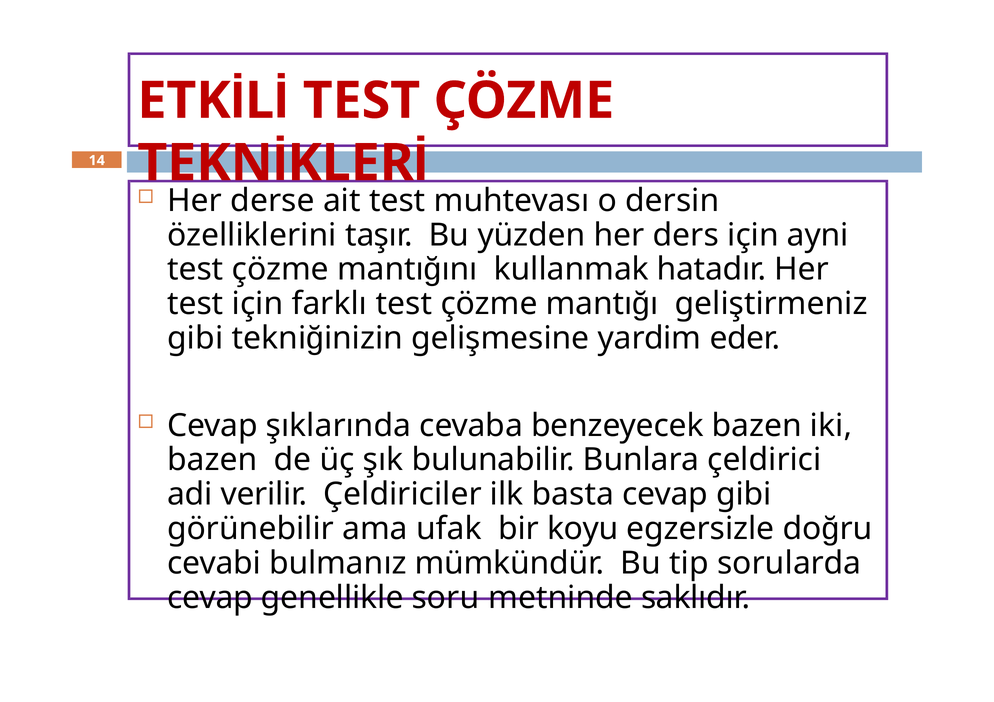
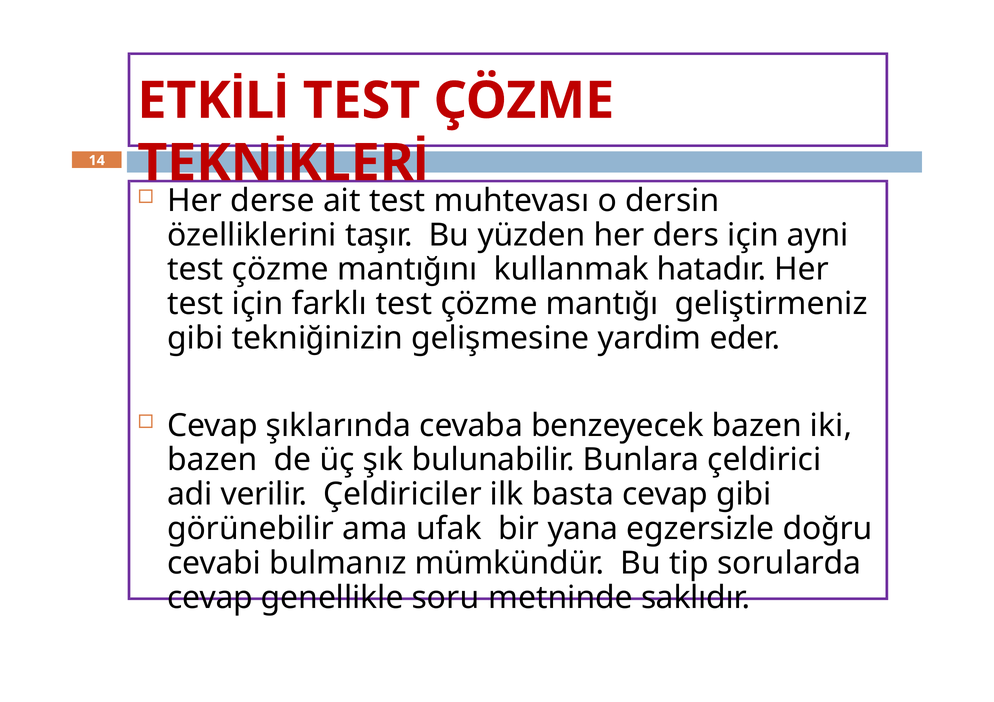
koyu: koyu -> yana
